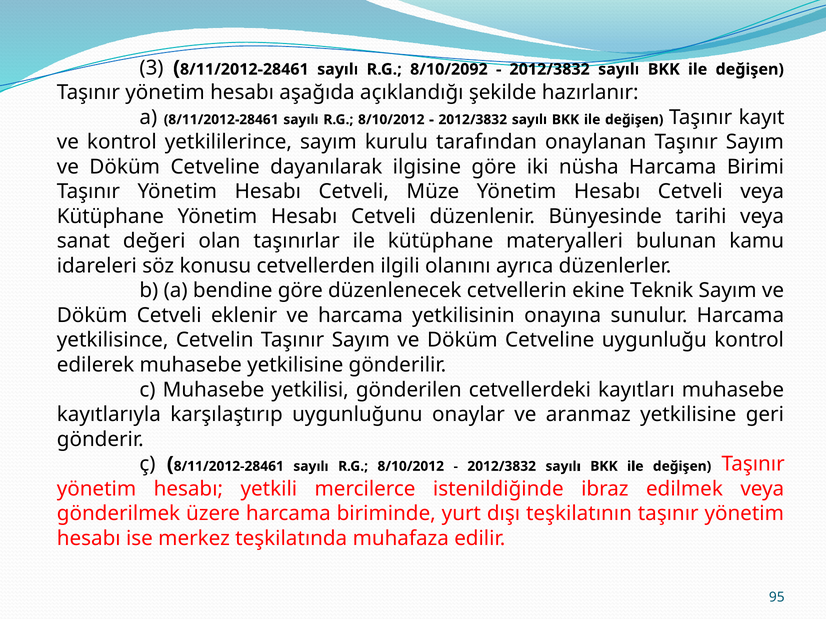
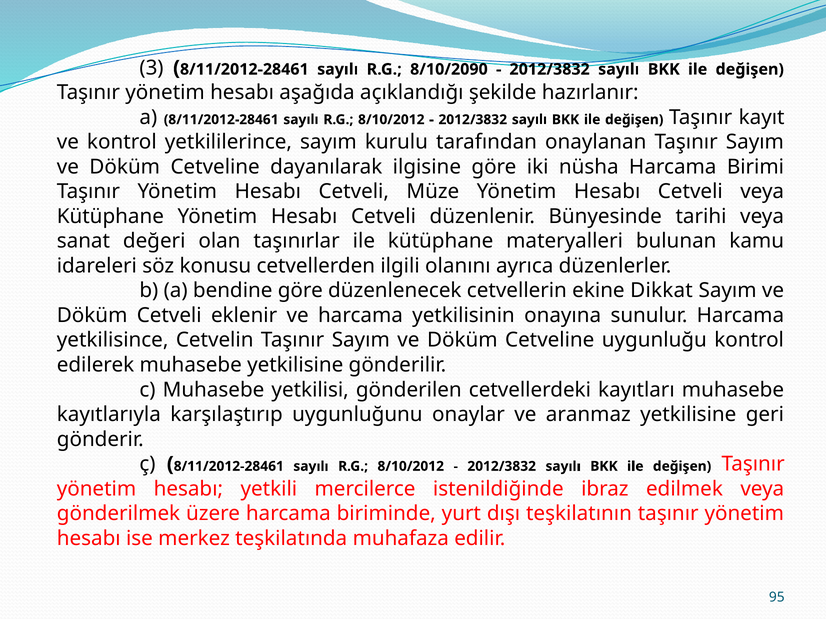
8/10/2092: 8/10/2092 -> 8/10/2090
Teknik: Teknik -> Dikkat
